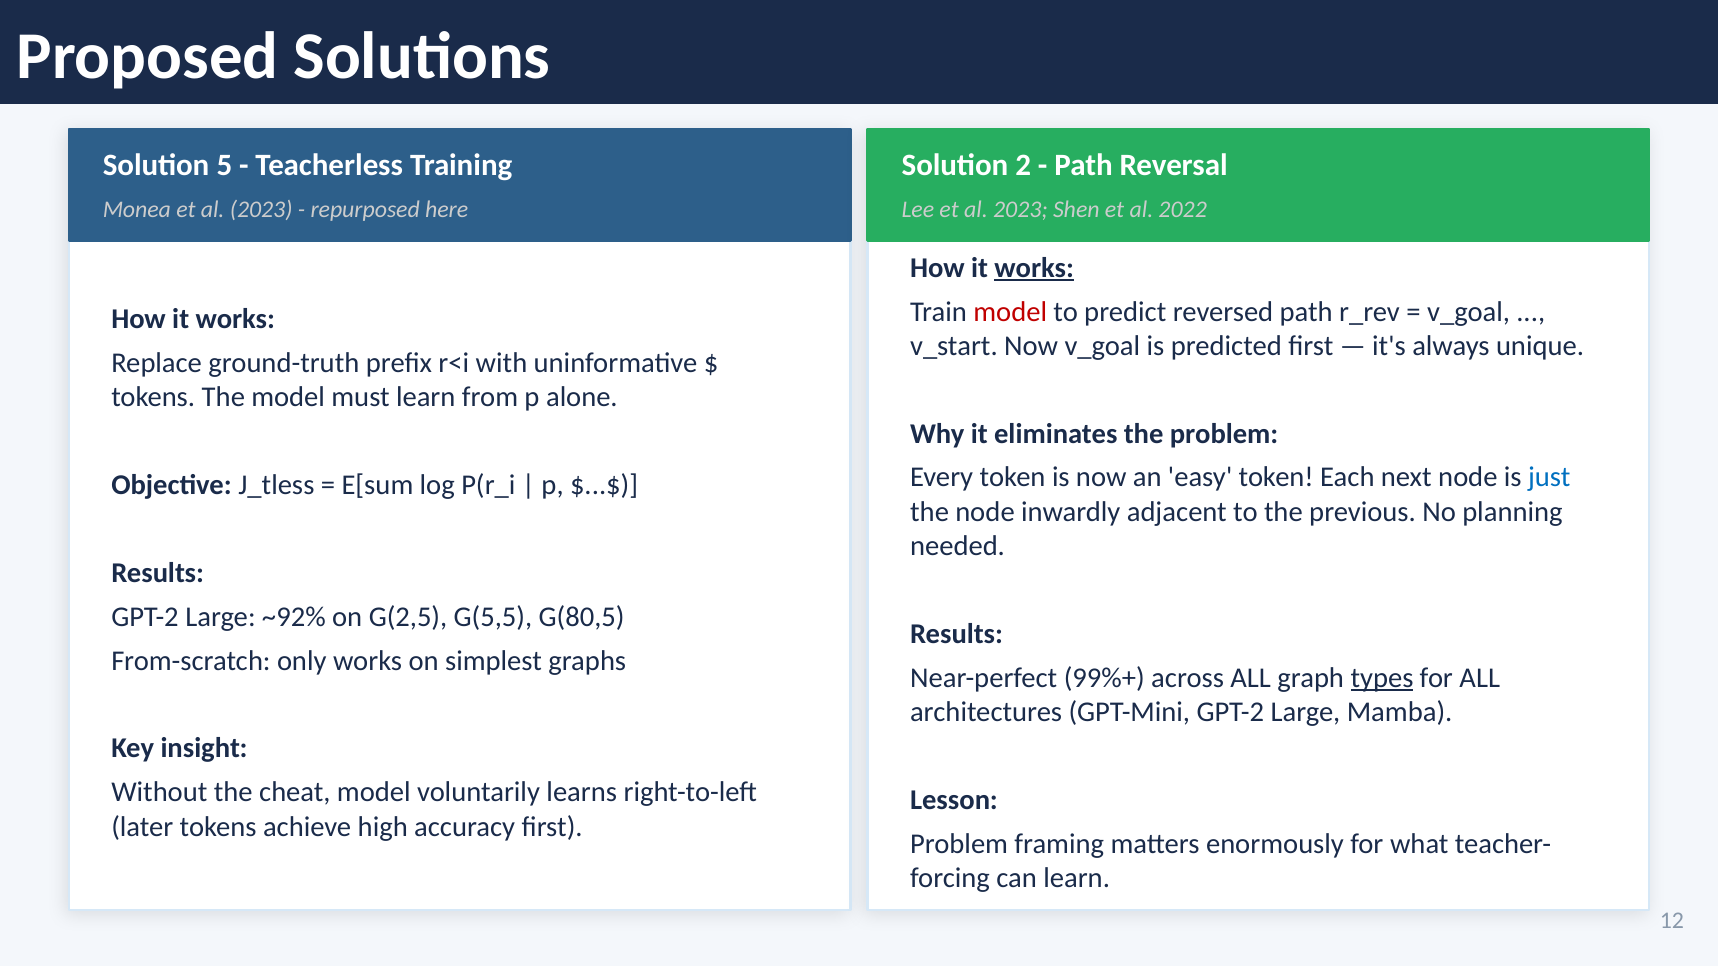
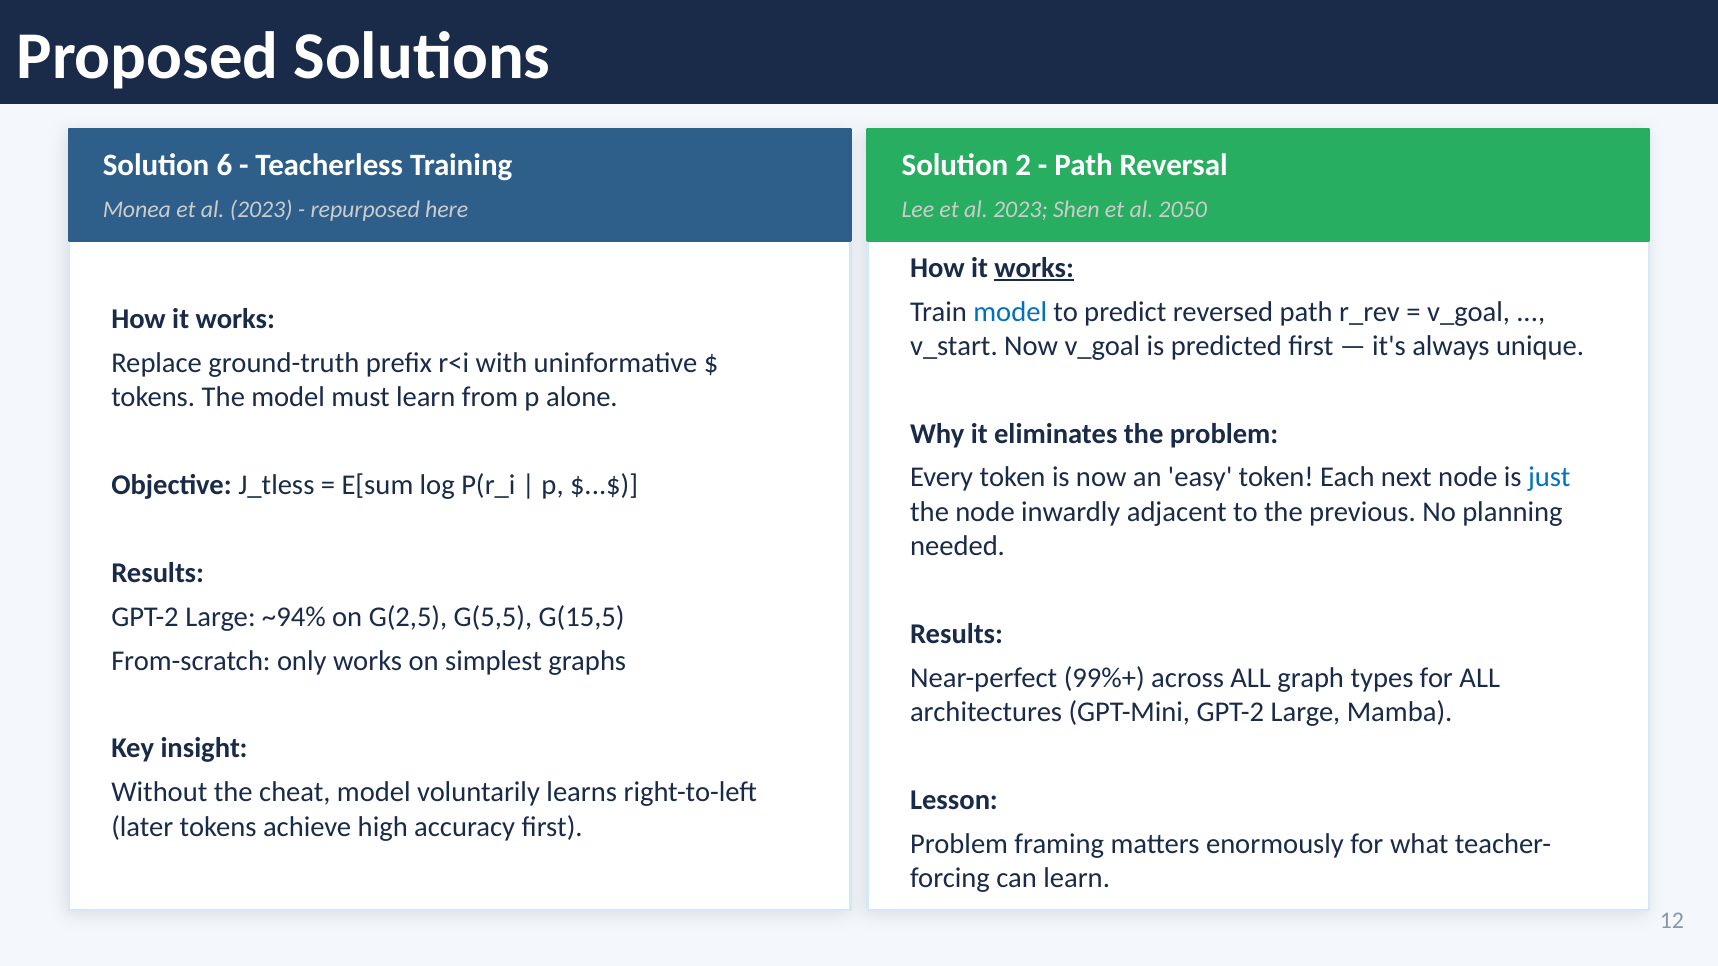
5: 5 -> 6
2022: 2022 -> 2050
model at (1010, 312) colour: red -> blue
~92%: ~92% -> ~94%
G(80,5: G(80,5 -> G(15,5
types underline: present -> none
